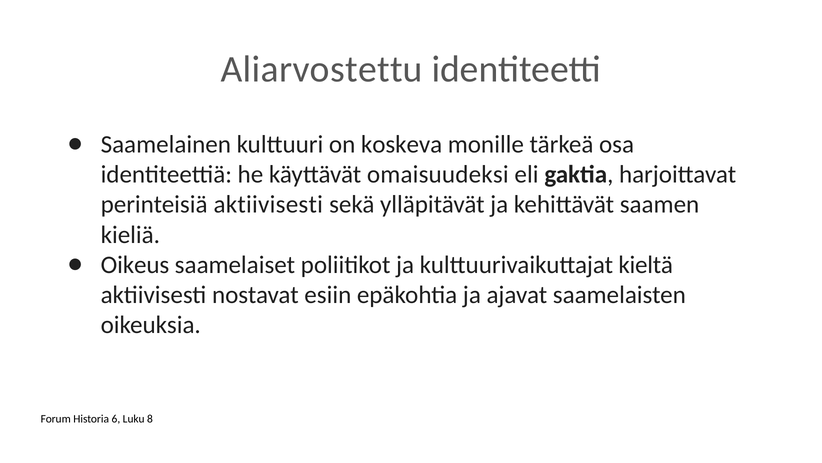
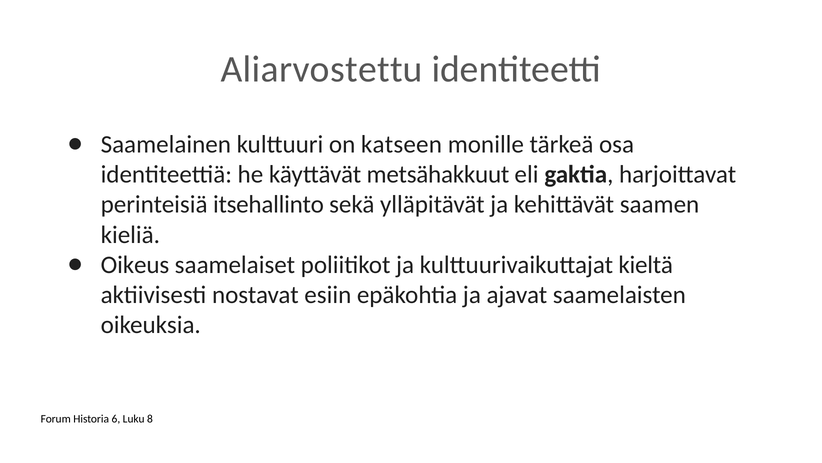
koskeva: koskeva -> katseen
omaisuudeksi: omaisuudeksi -> metsähakkuut
perinteisiä aktiivisesti: aktiivisesti -> itsehallinto
